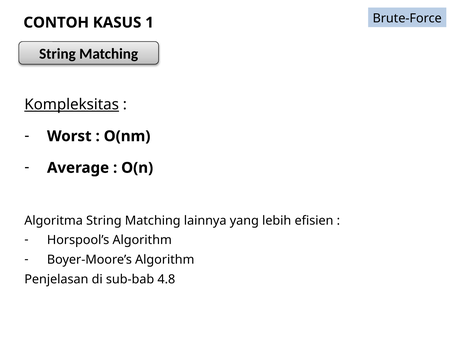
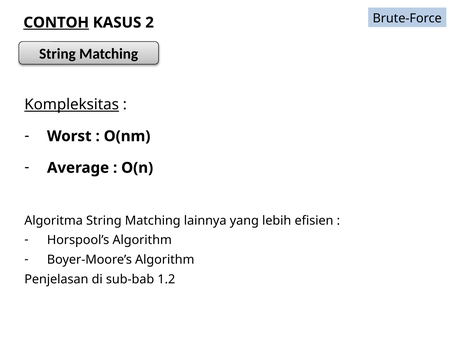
CONTOH underline: none -> present
1: 1 -> 2
4.8: 4.8 -> 1.2
